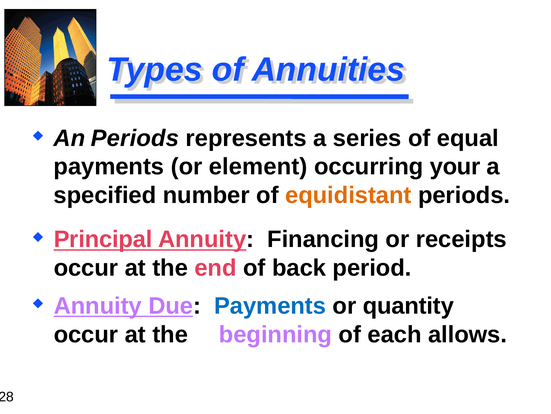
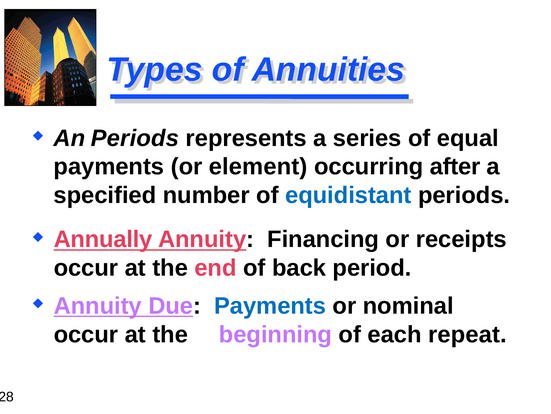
your: your -> after
equidistant colour: orange -> blue
Principal: Principal -> Annually
quantity: quantity -> nominal
allows: allows -> repeat
